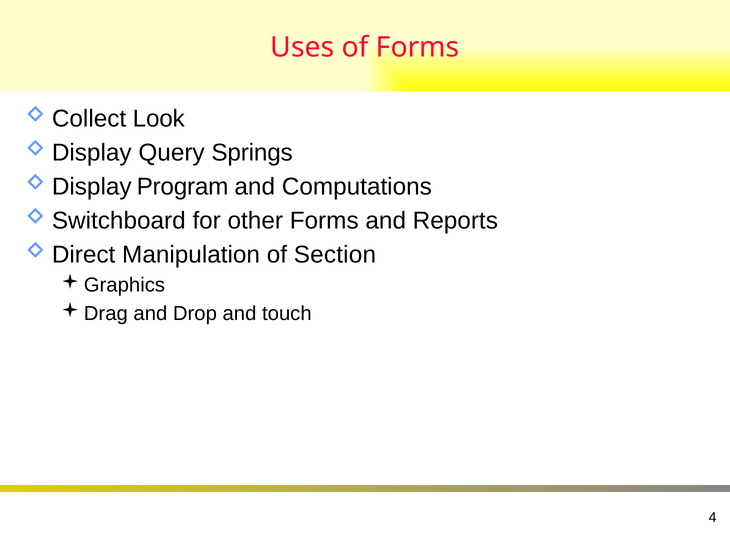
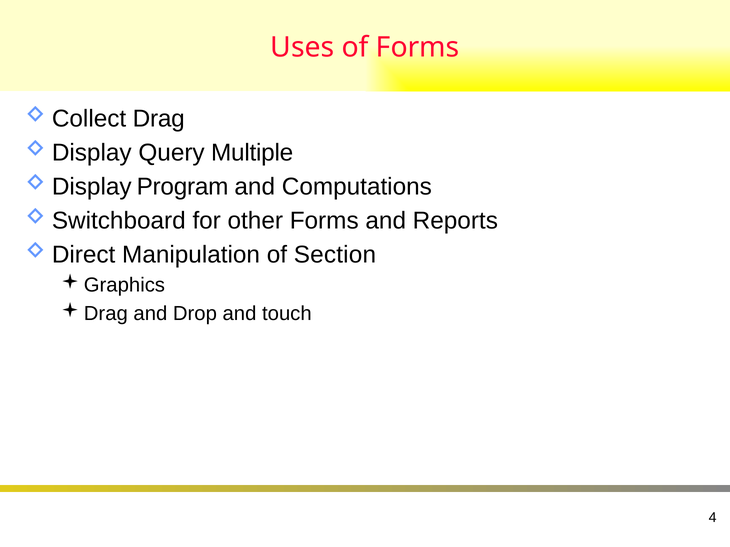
Look: Look -> Drag
Springs: Springs -> Multiple
